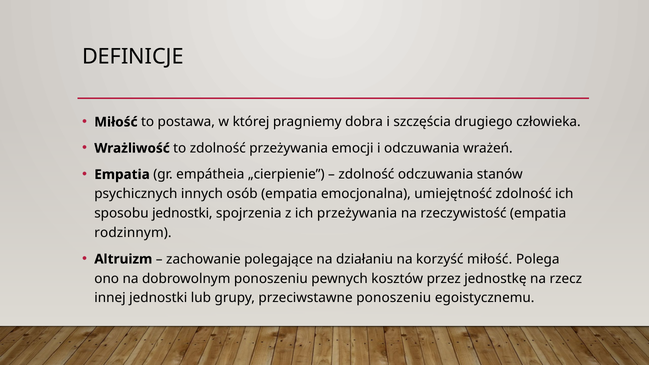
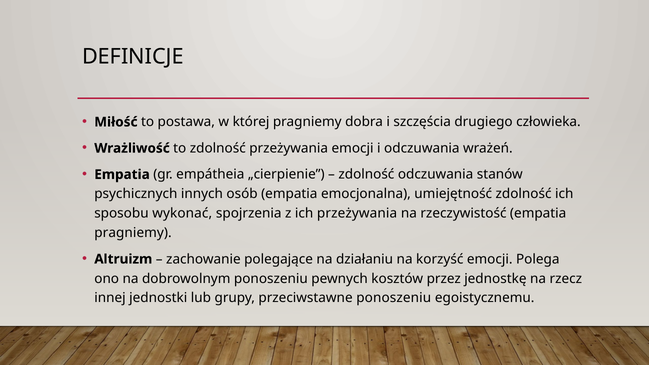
sposobu jednostki: jednostki -> wykonać
rodzinnym at (133, 233): rodzinnym -> pragniemy
korzyść miłość: miłość -> emocji
